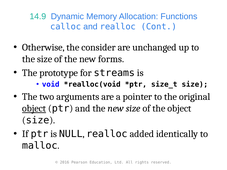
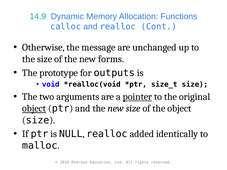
consider: consider -> message
streams: streams -> outputs
pointer underline: none -> present
